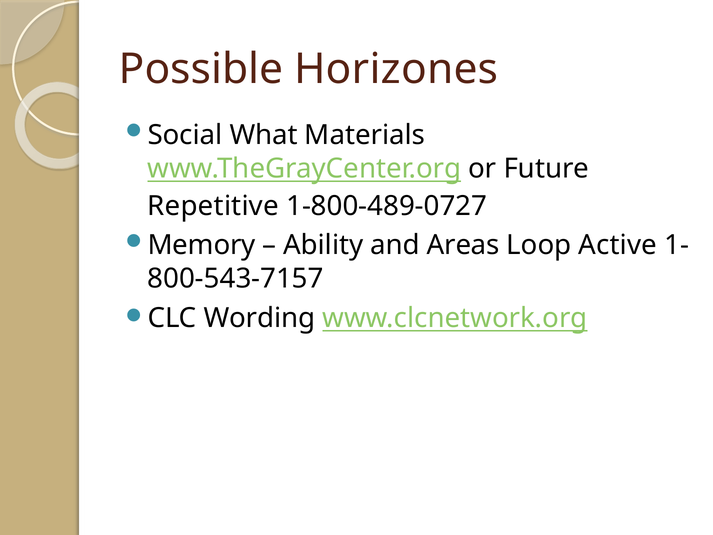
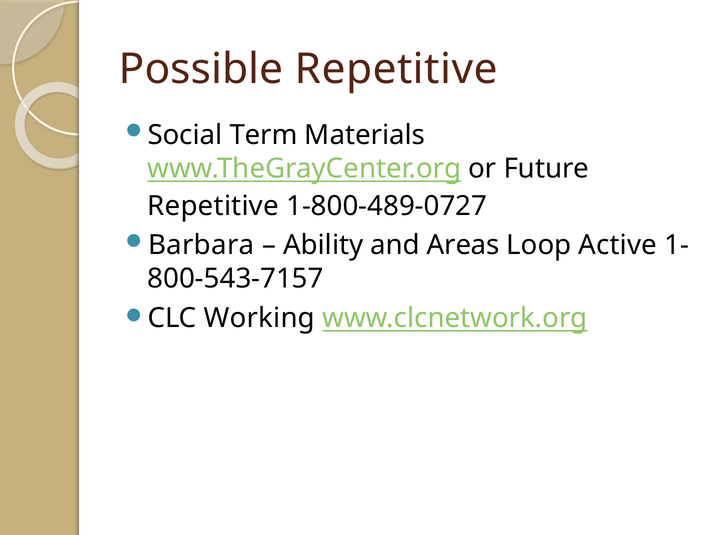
Possible Horizones: Horizones -> Repetitive
What: What -> Term
Memory: Memory -> Barbara
Wording: Wording -> Working
